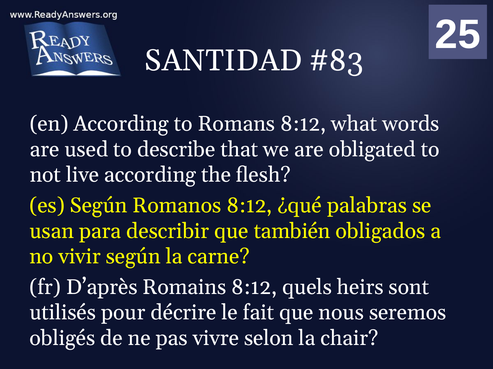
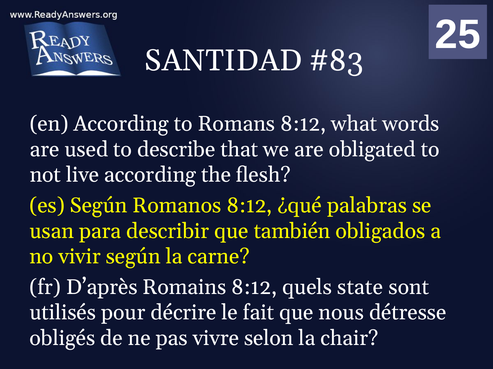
heirs: heirs -> state
seremos: seremos -> détresse
